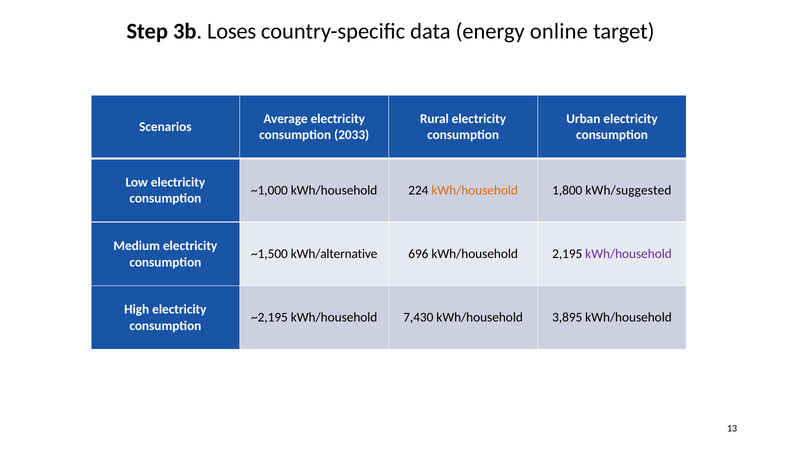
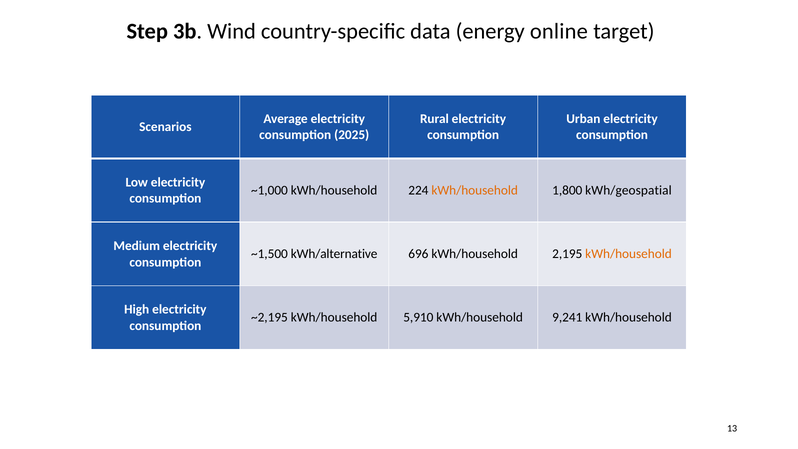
Loses: Loses -> Wind
2033: 2033 -> 2025
kWh/suggested: kWh/suggested -> kWh/geospatial
kWh/household at (629, 254) colour: purple -> orange
7,430: 7,430 -> 5,910
3,895: 3,895 -> 9,241
